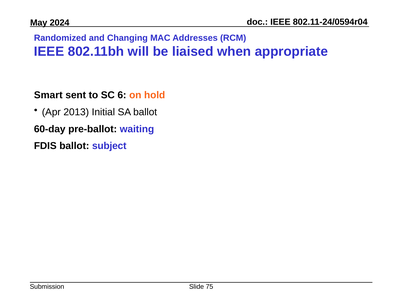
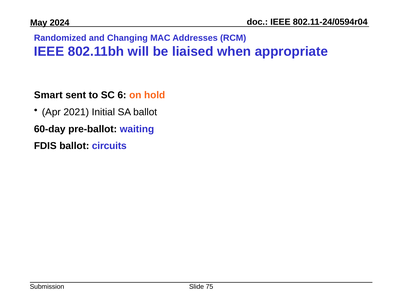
2013: 2013 -> 2021
subject: subject -> circuits
